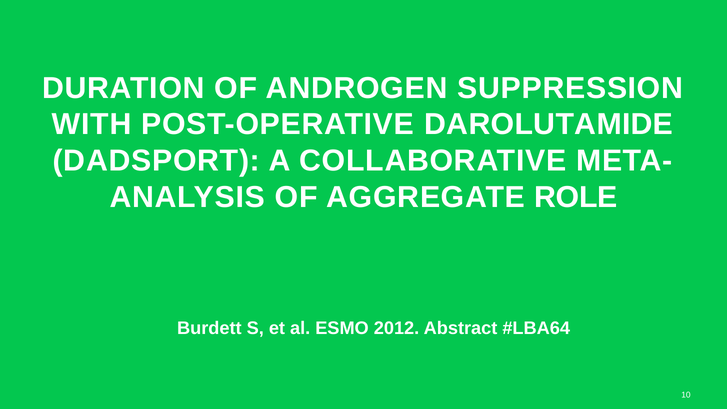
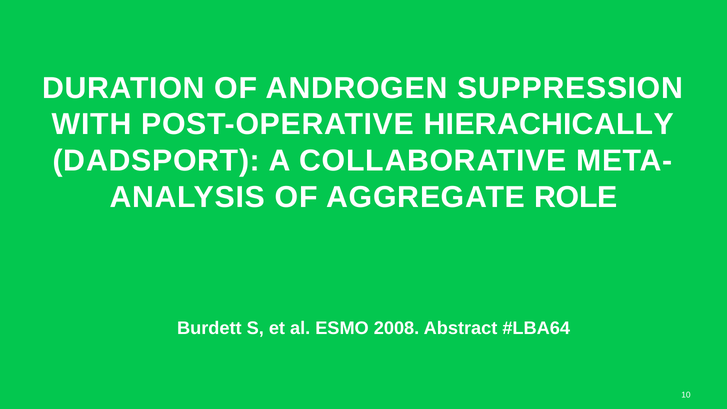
DAROLUTAMIDE: DAROLUTAMIDE -> HIERACHICALLY
2012: 2012 -> 2008
